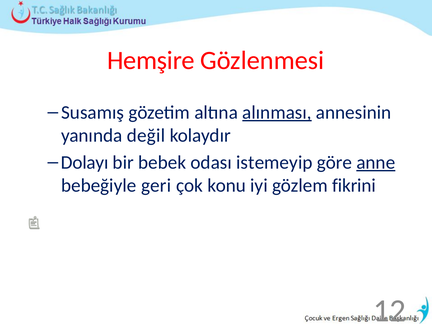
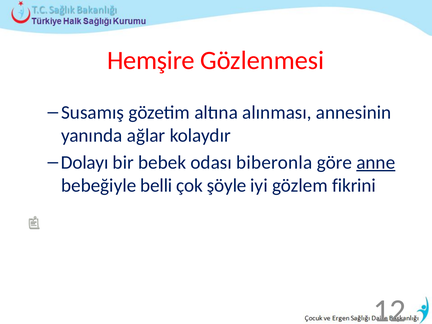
alınması underline: present -> none
değil: değil -> ağlar
istemeyip: istemeyip -> biberonla
geri: geri -> belli
konu: konu -> şöyle
